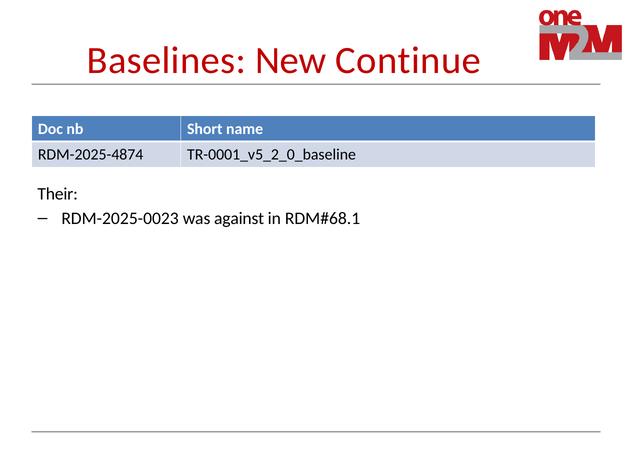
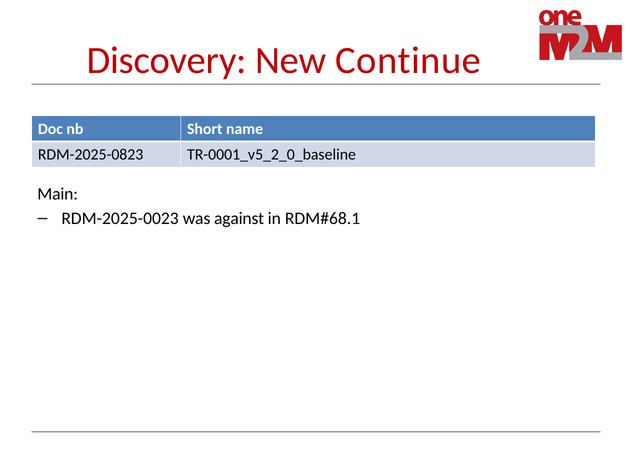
Baselines: Baselines -> Discovery
RDM-2025-4874: RDM-2025-4874 -> RDM-2025-0823
Their: Their -> Main
